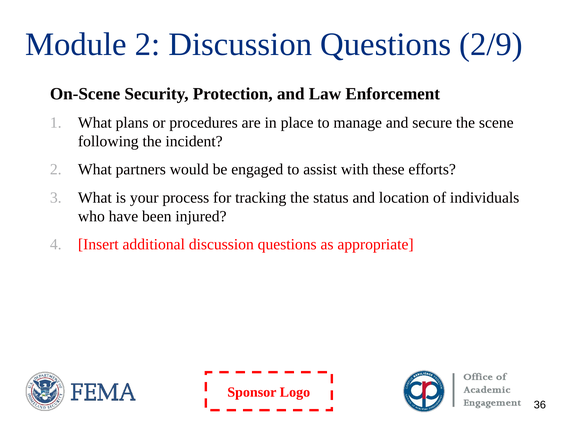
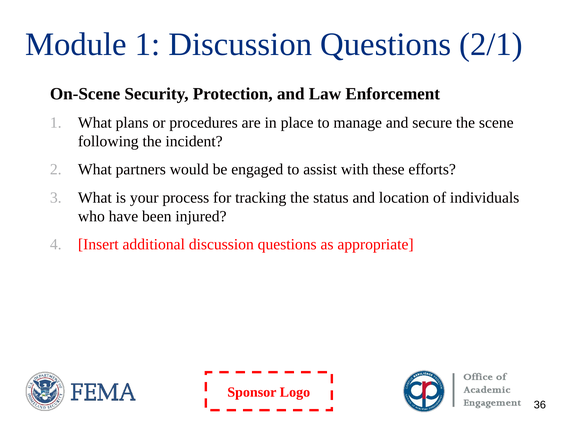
Module 2: 2 -> 1
2/9: 2/9 -> 2/1
